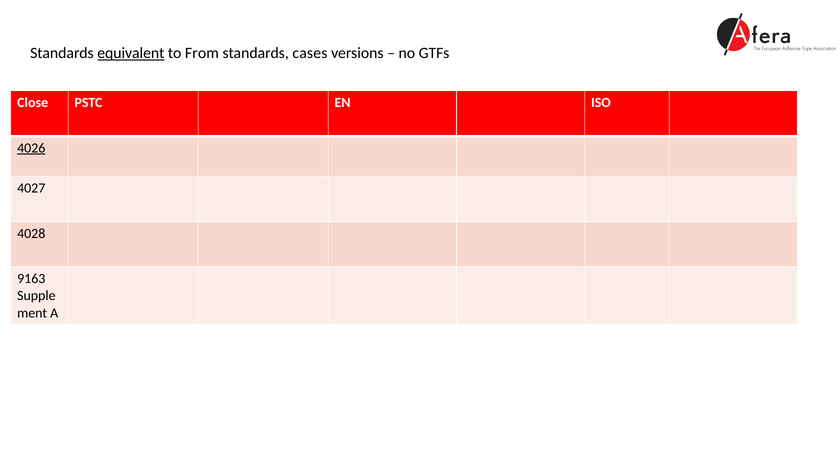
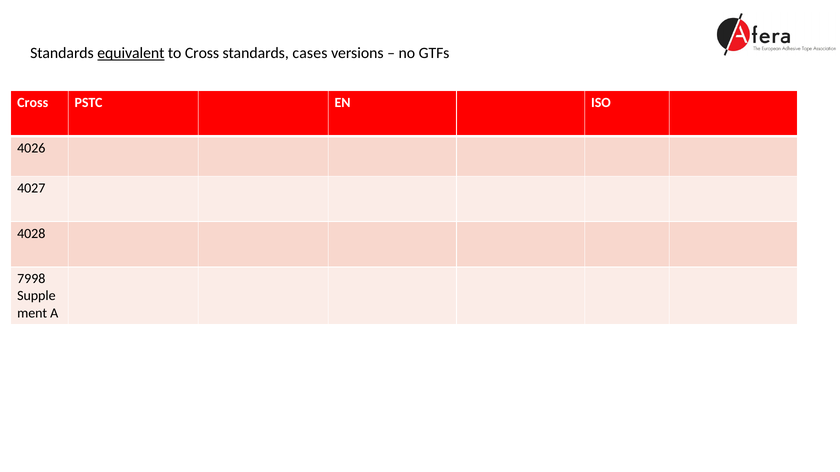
to From: From -> Cross
Close at (33, 103): Close -> Cross
4026 underline: present -> none
9163: 9163 -> 7998
